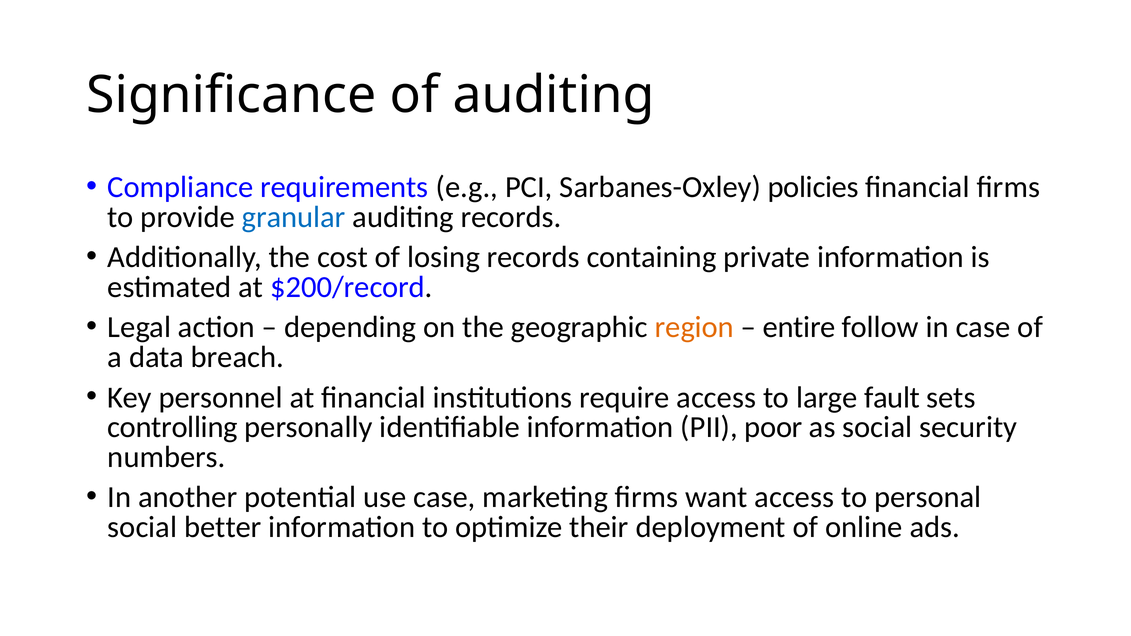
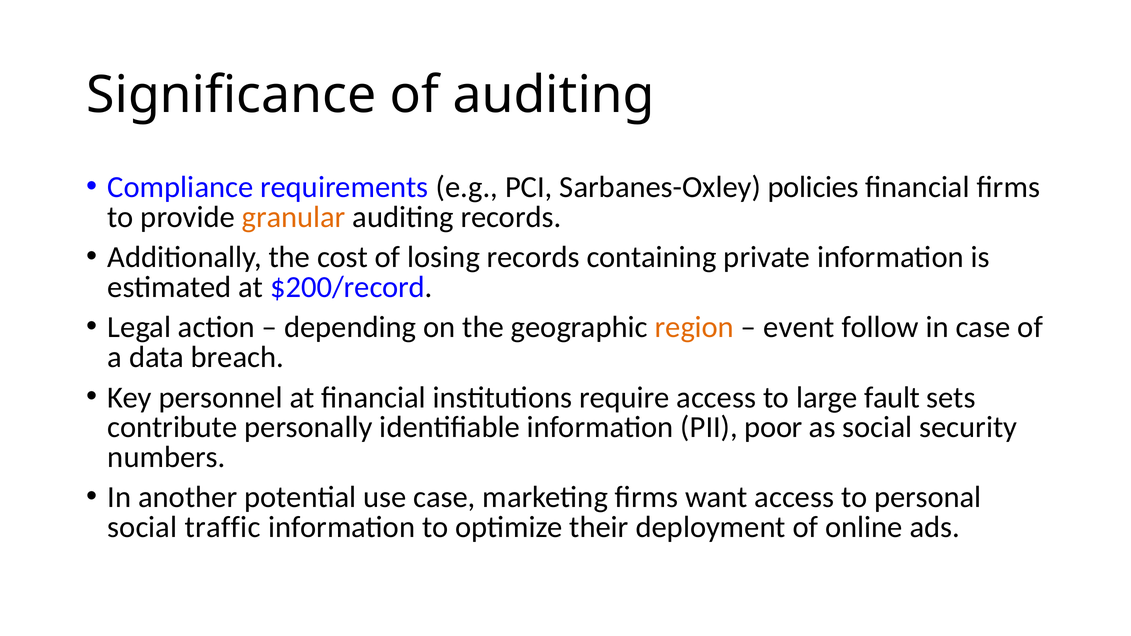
granular colour: blue -> orange
entire: entire -> event
controlling: controlling -> contribute
better: better -> traffic
